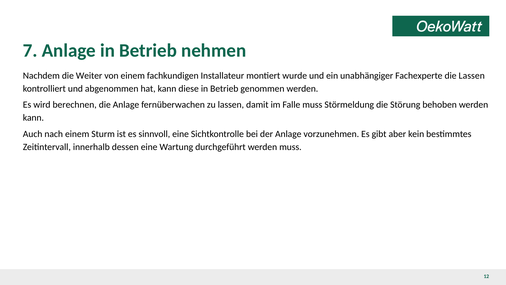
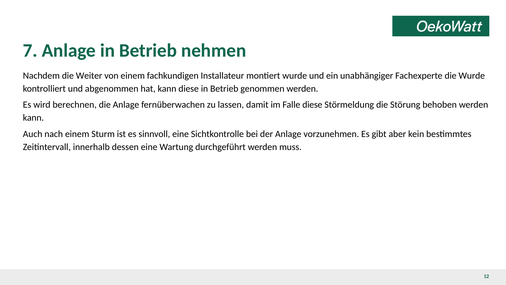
die Lassen: Lassen -> Wurde
Falle muss: muss -> diese
